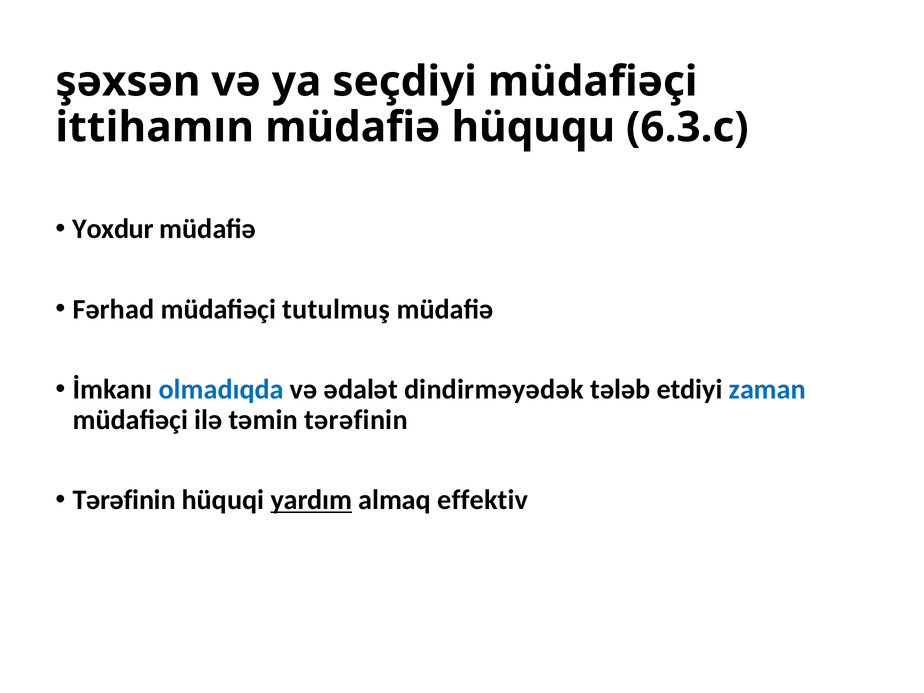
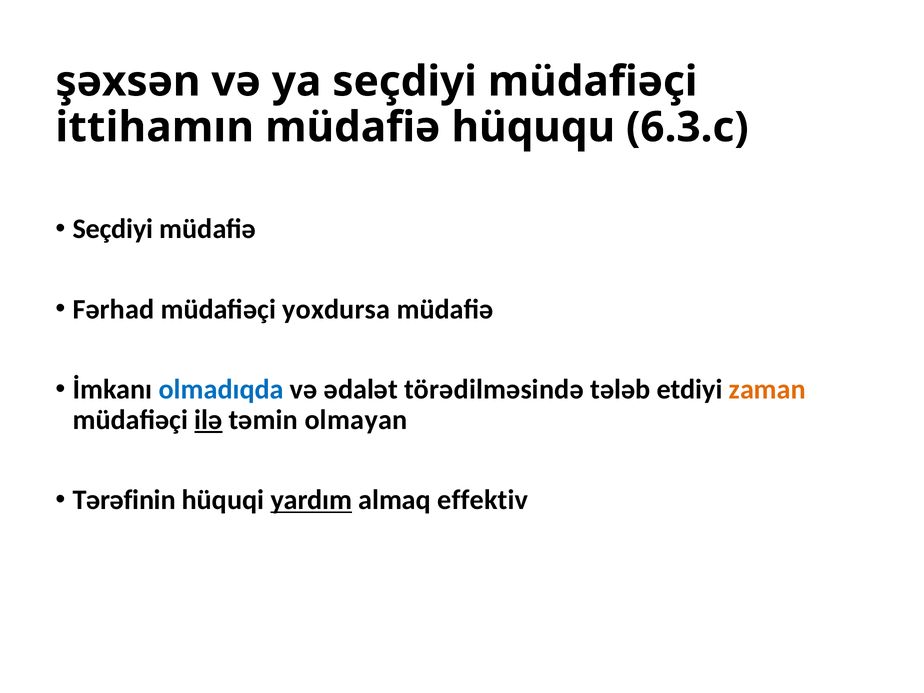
Yoxdur at (113, 229): Yoxdur -> Seçdiyi
tutulmuş: tutulmuş -> yoxdursa
dindirməyədək: dindirməyədək -> törədilməsində
zaman colour: blue -> orange
ilə underline: none -> present
təmin tərəfinin: tərəfinin -> olmayan
